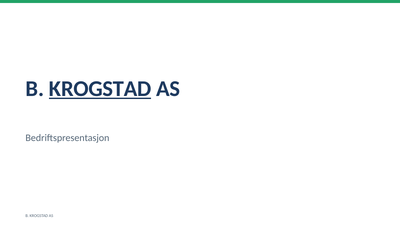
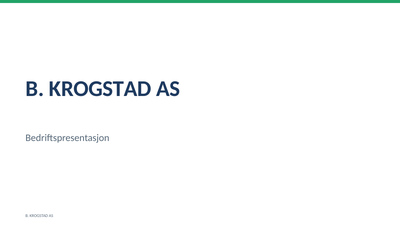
KROGSTAD at (100, 89) underline: present -> none
